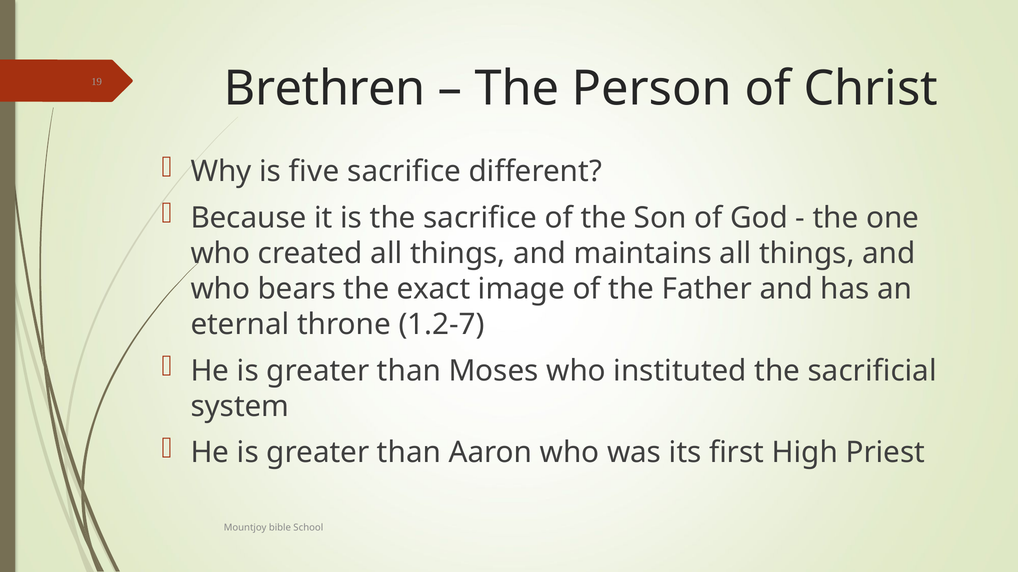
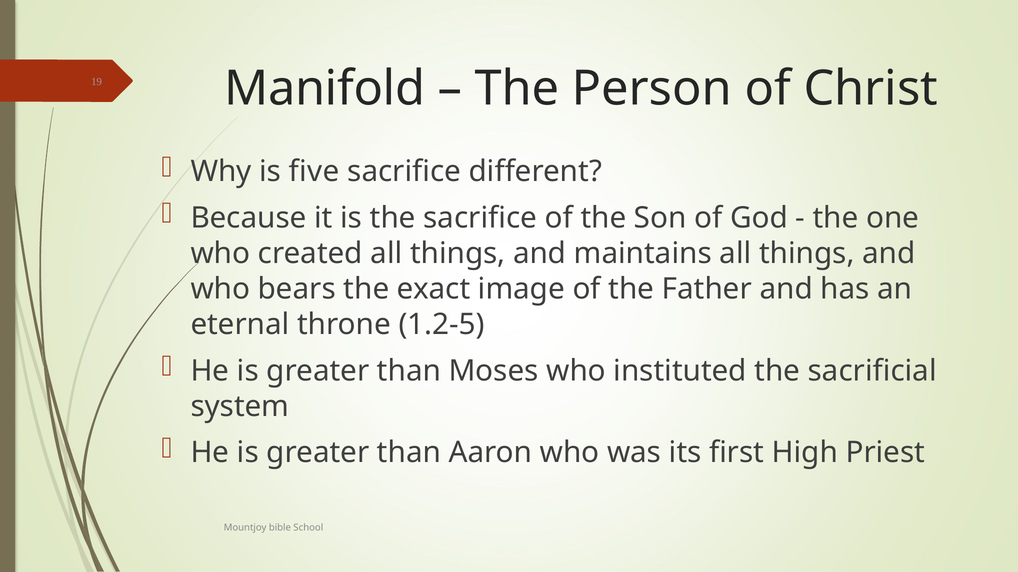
Brethren: Brethren -> Manifold
1.2-7: 1.2-7 -> 1.2-5
